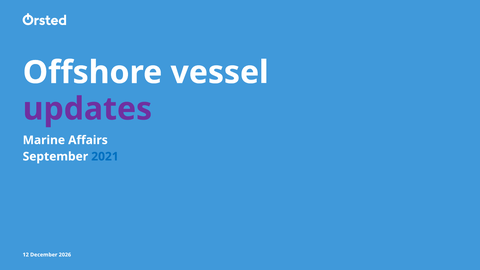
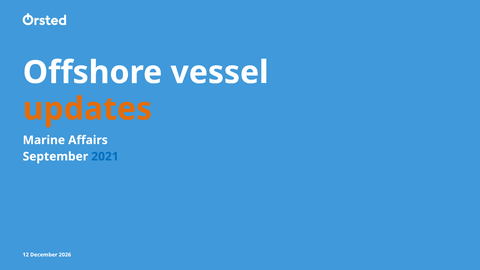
updates colour: purple -> orange
